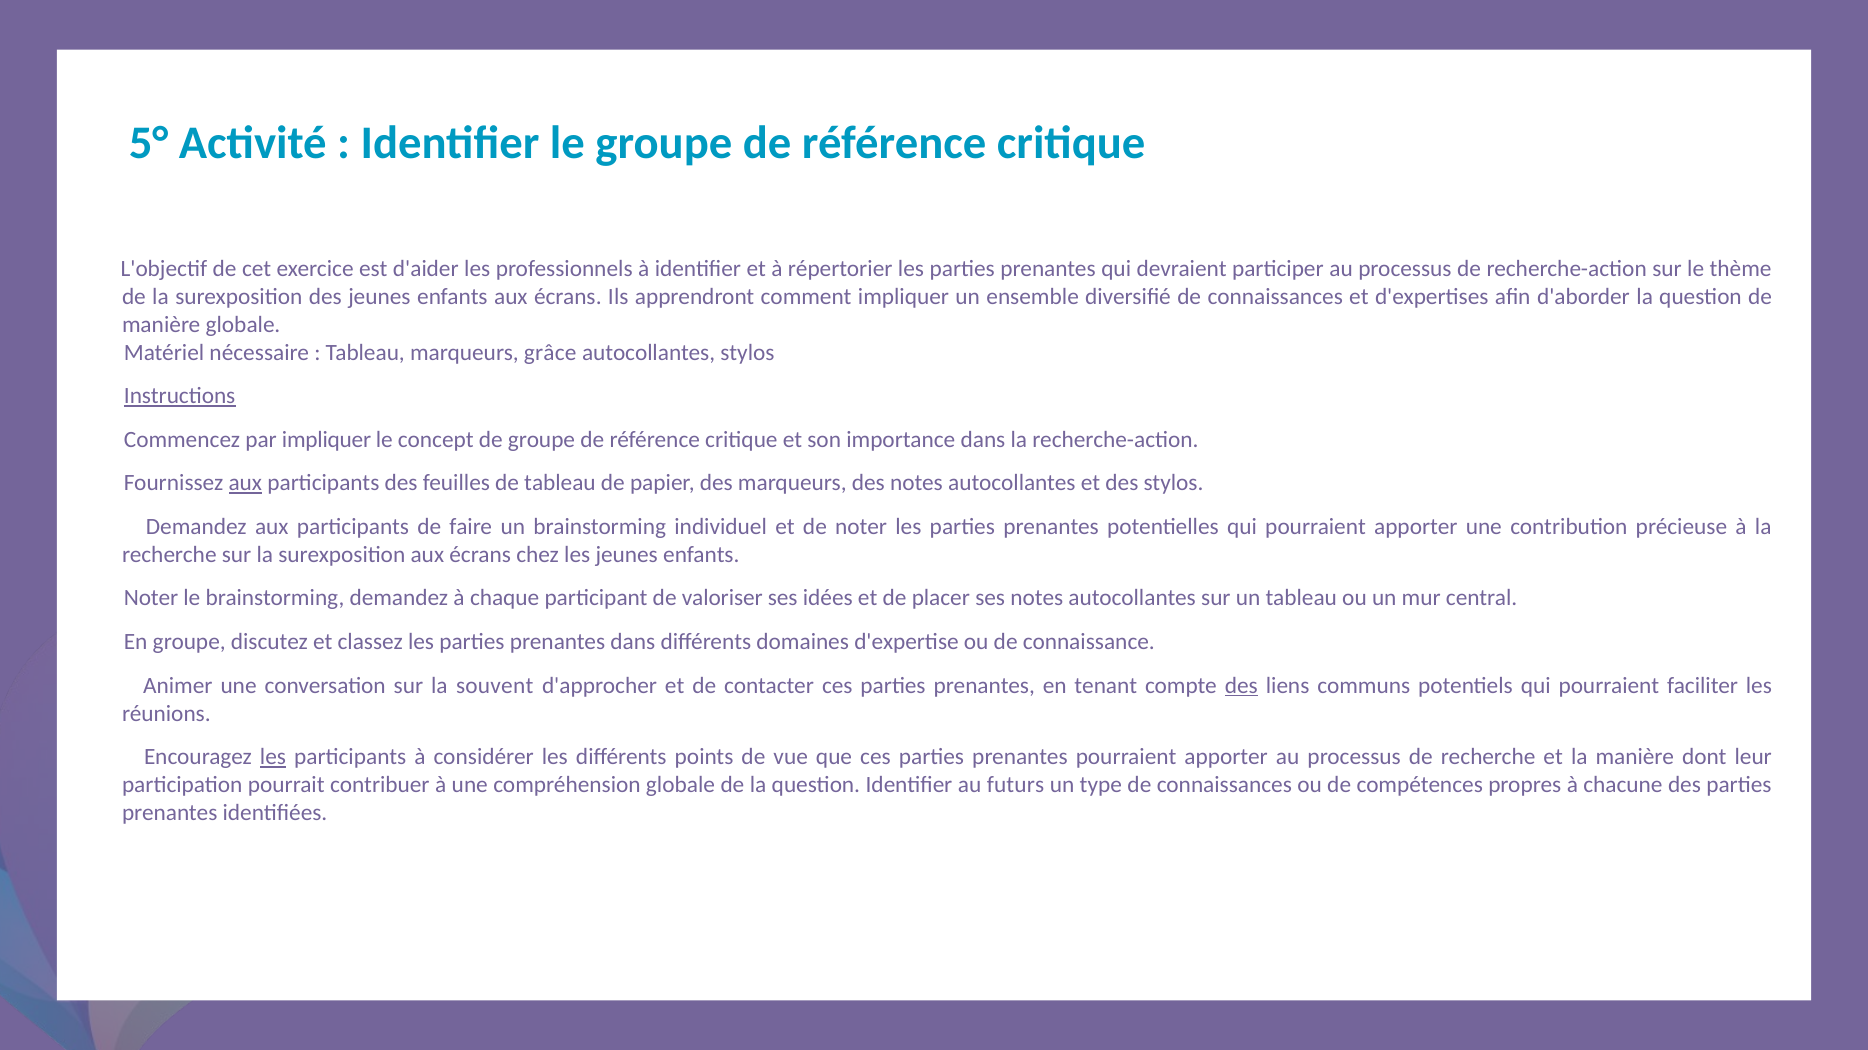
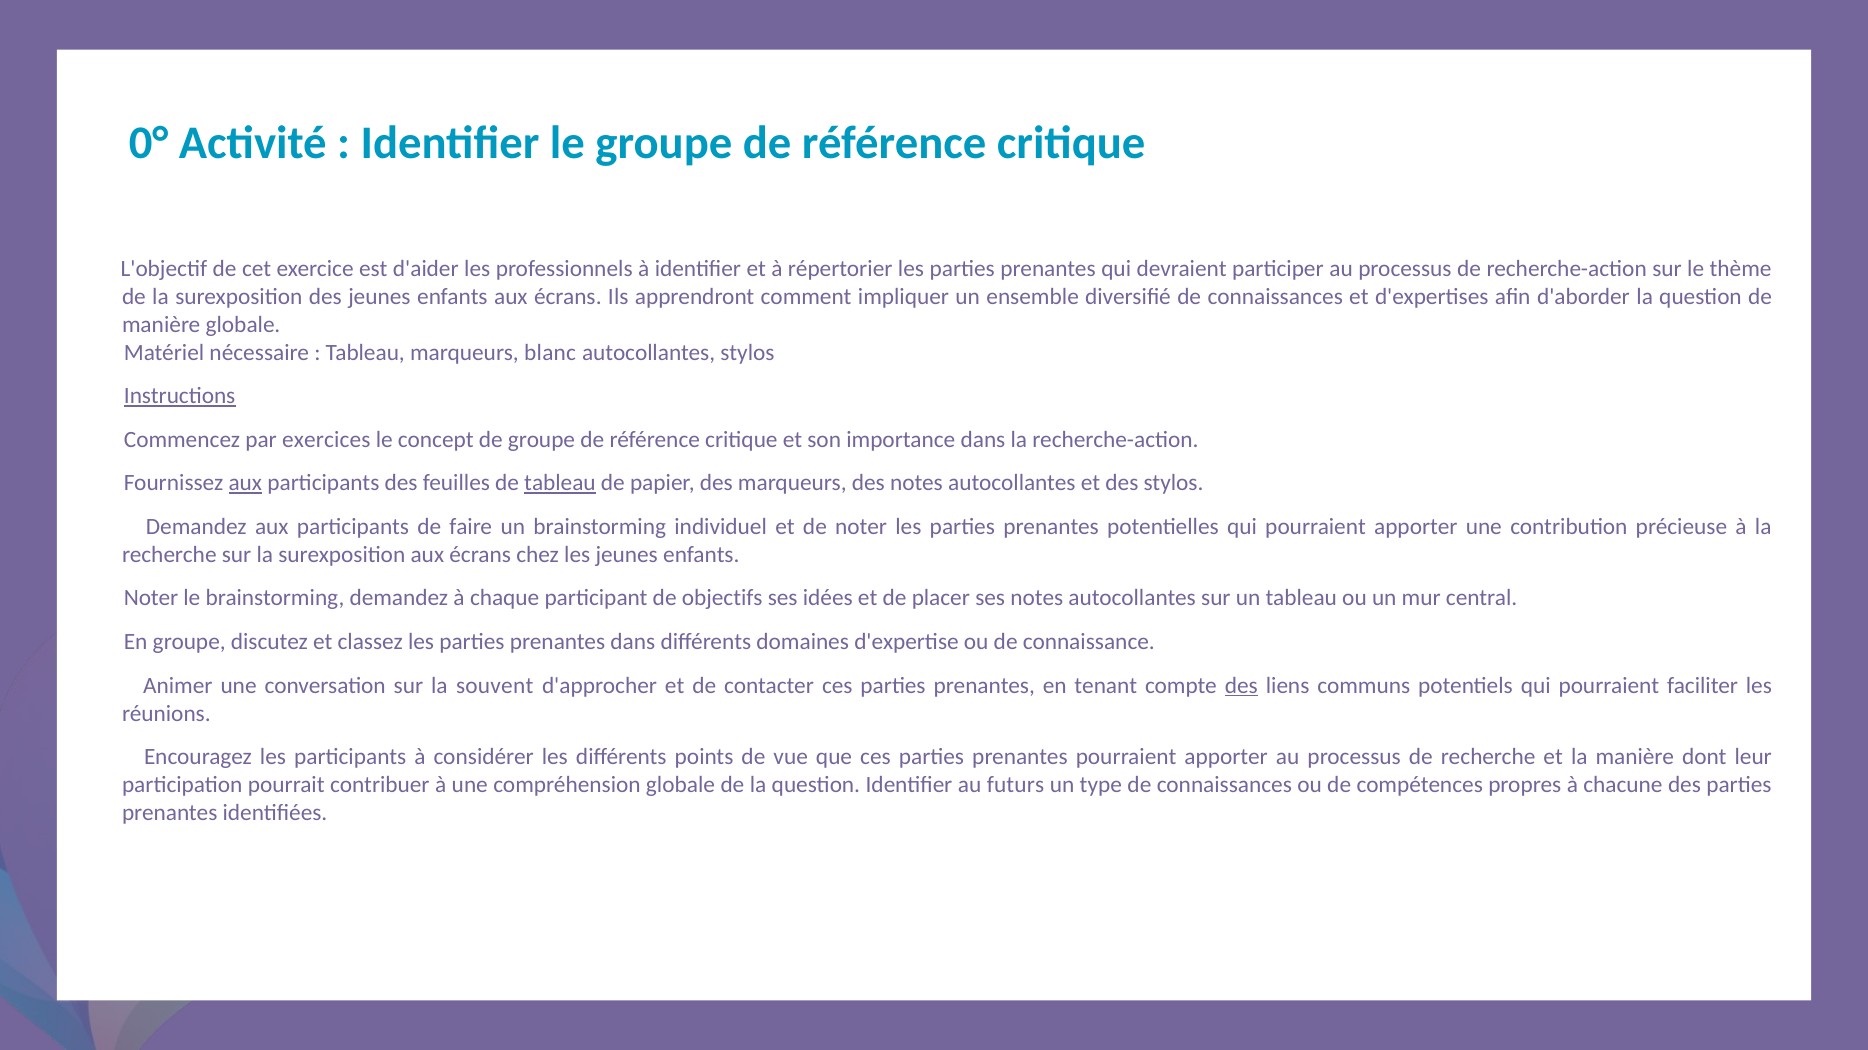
5°: 5° -> 0°
grâce: grâce -> blanc
par impliquer: impliquer -> exercices
tableau at (560, 483) underline: none -> present
valoriser: valoriser -> objectifs
les at (273, 757) underline: present -> none
